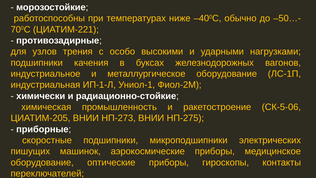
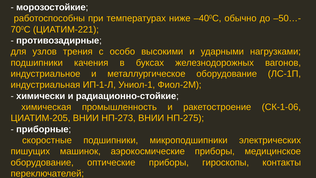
СК-5-06: СК-5-06 -> СК-1-06
